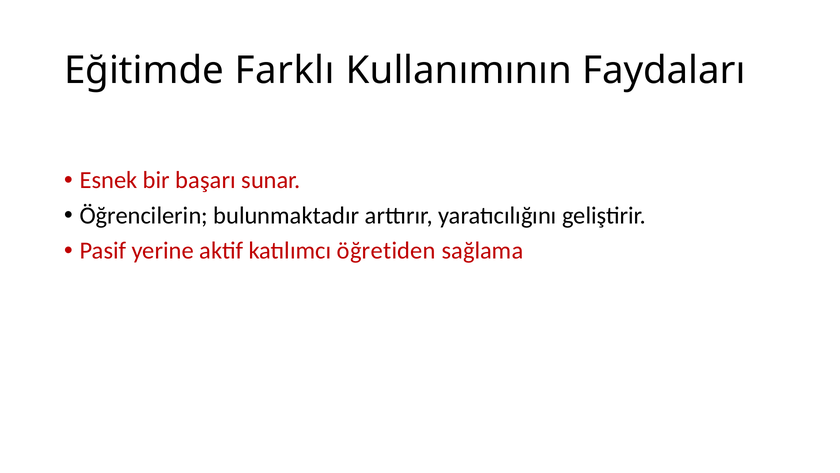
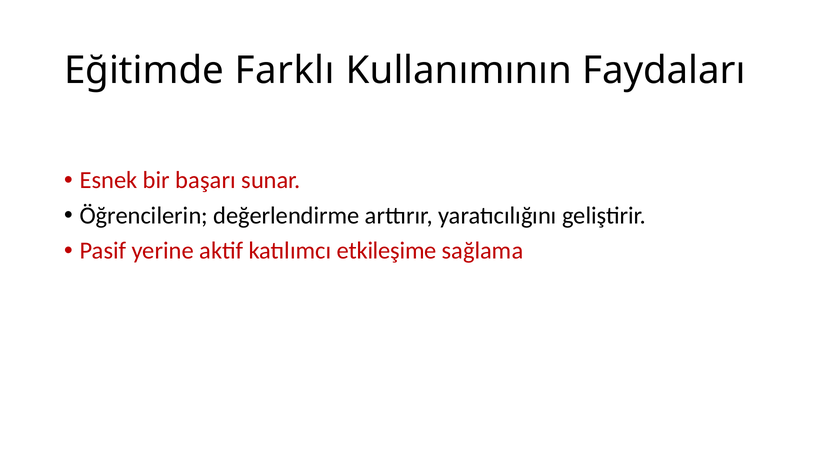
bulunmaktadır: bulunmaktadır -> değerlendirme
öğretiden: öğretiden -> etkileşime
